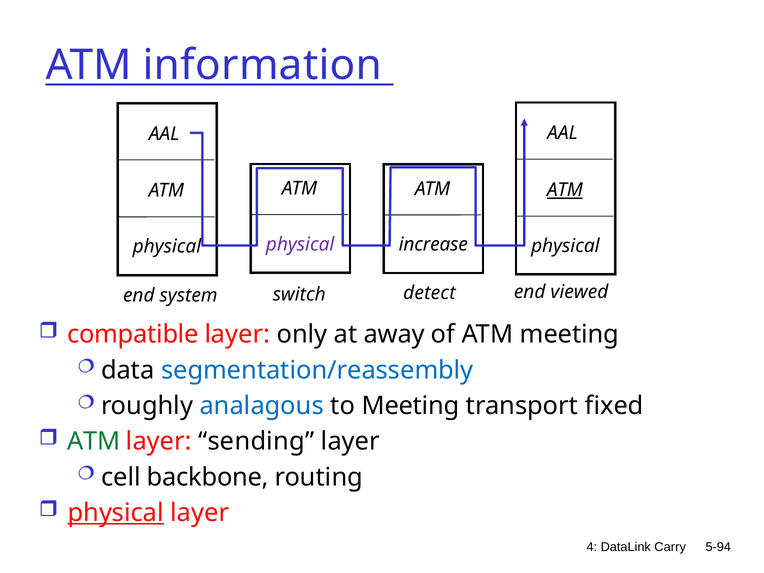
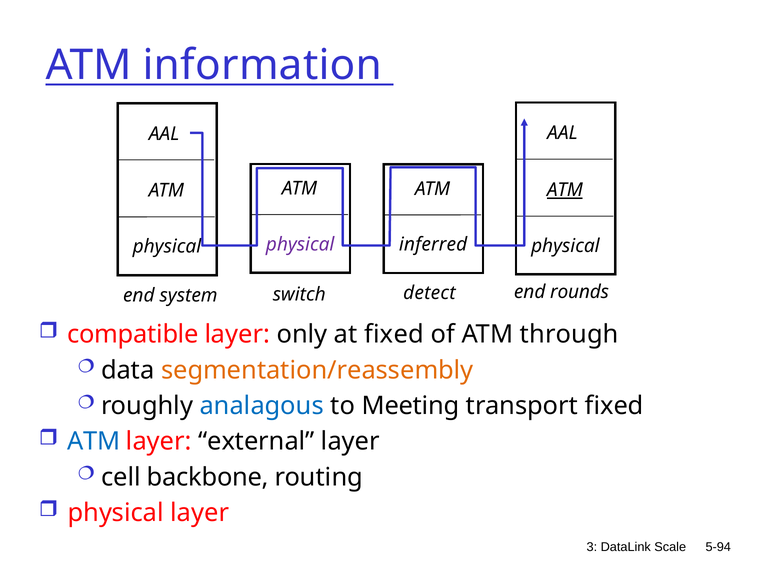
increase: increase -> inferred
viewed: viewed -> rounds
at away: away -> fixed
ATM meeting: meeting -> through
segmentation/reassembly colour: blue -> orange
ATM at (94, 442) colour: green -> blue
sending: sending -> external
physical at (116, 513) underline: present -> none
4: 4 -> 3
Carry: Carry -> Scale
